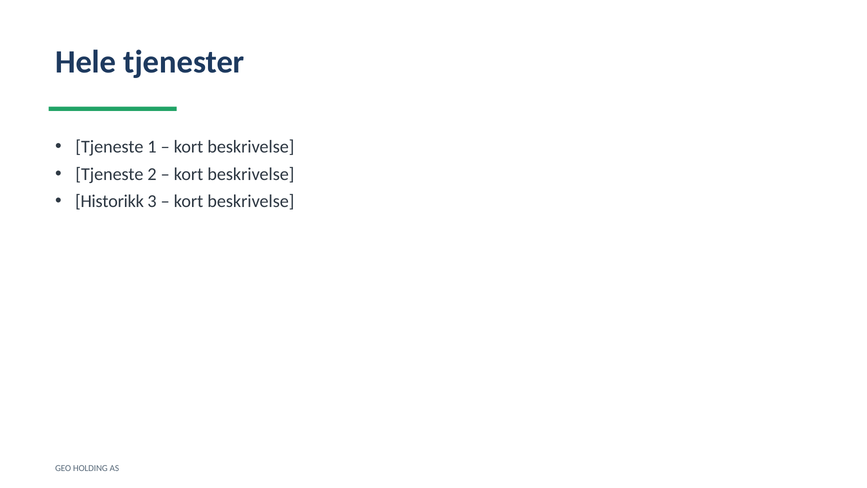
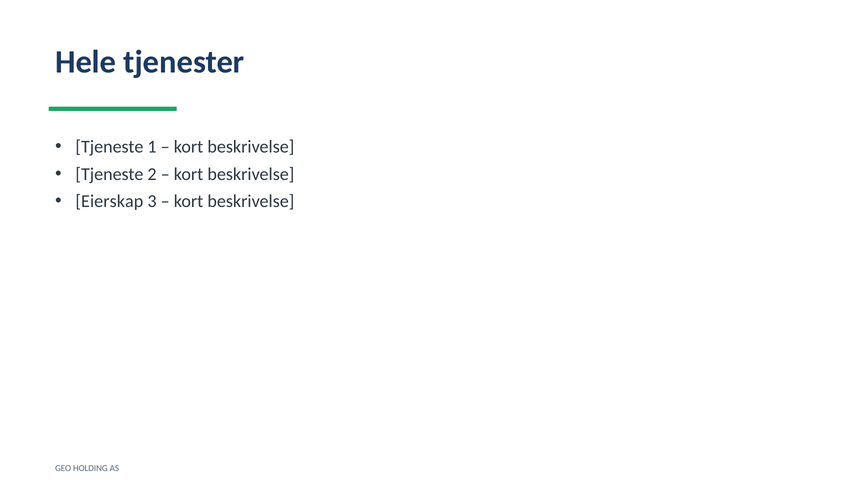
Historikk: Historikk -> Eierskap
